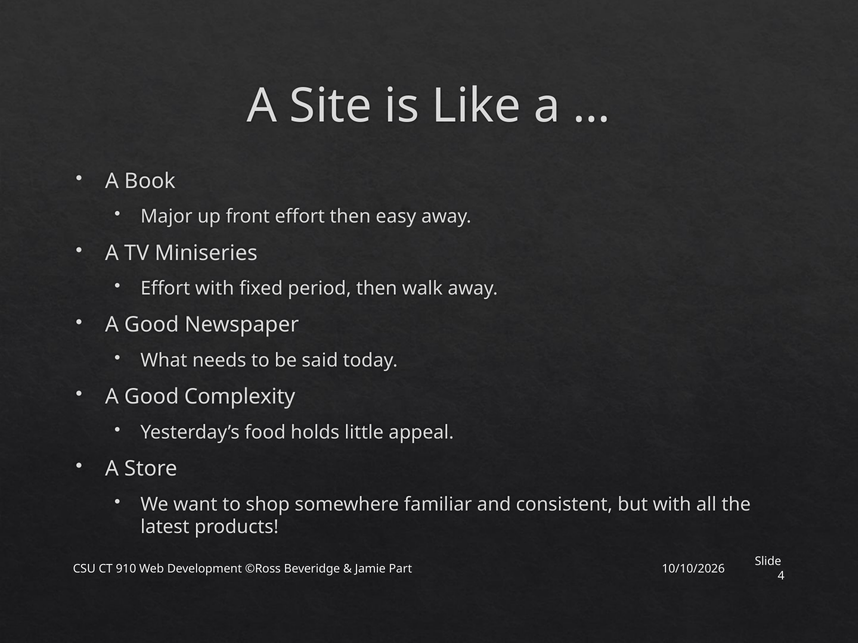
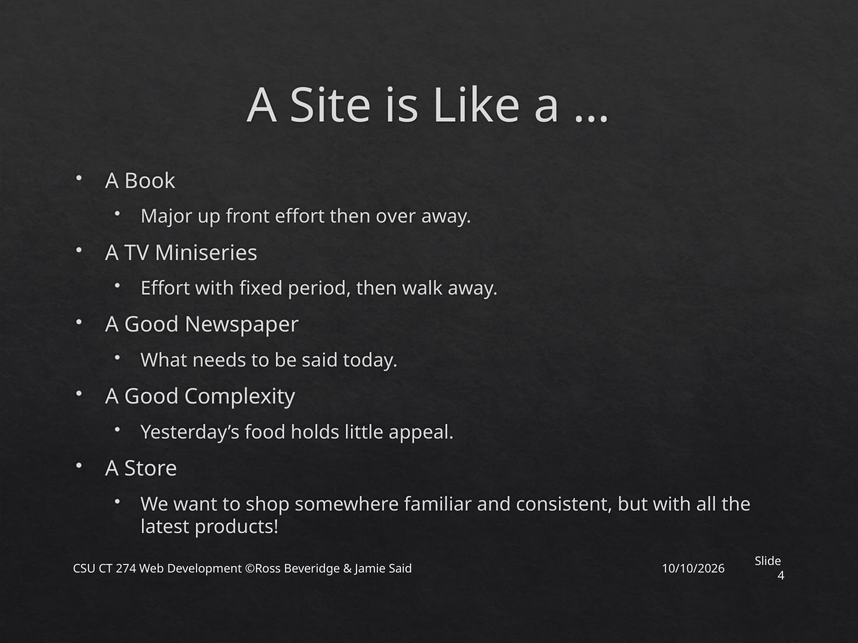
easy: easy -> over
910: 910 -> 274
Jamie Part: Part -> Said
